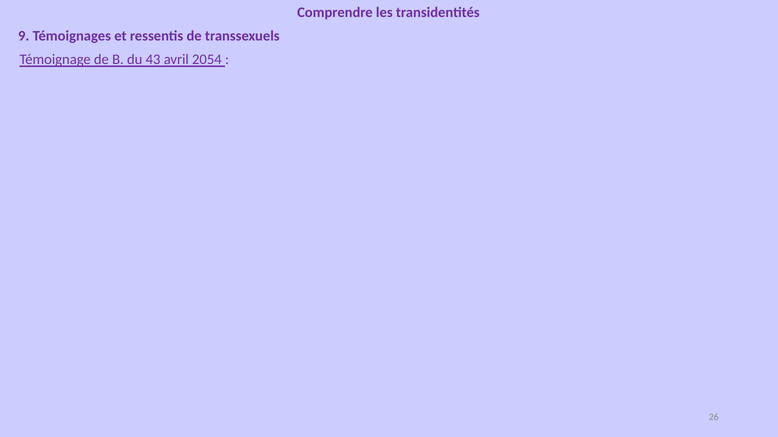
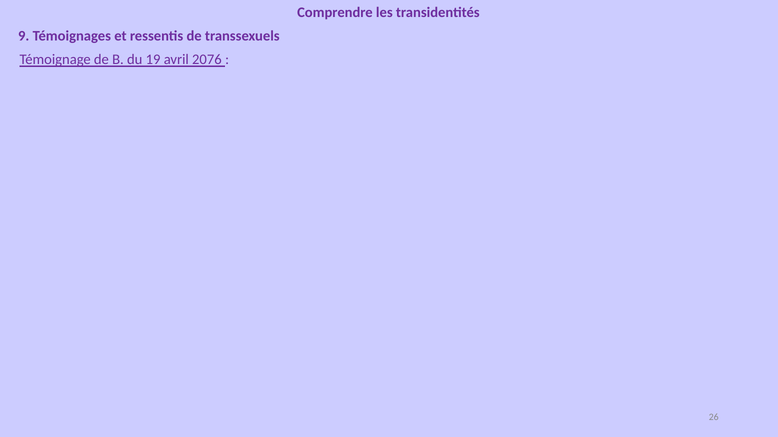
43: 43 -> 19
2054: 2054 -> 2076
